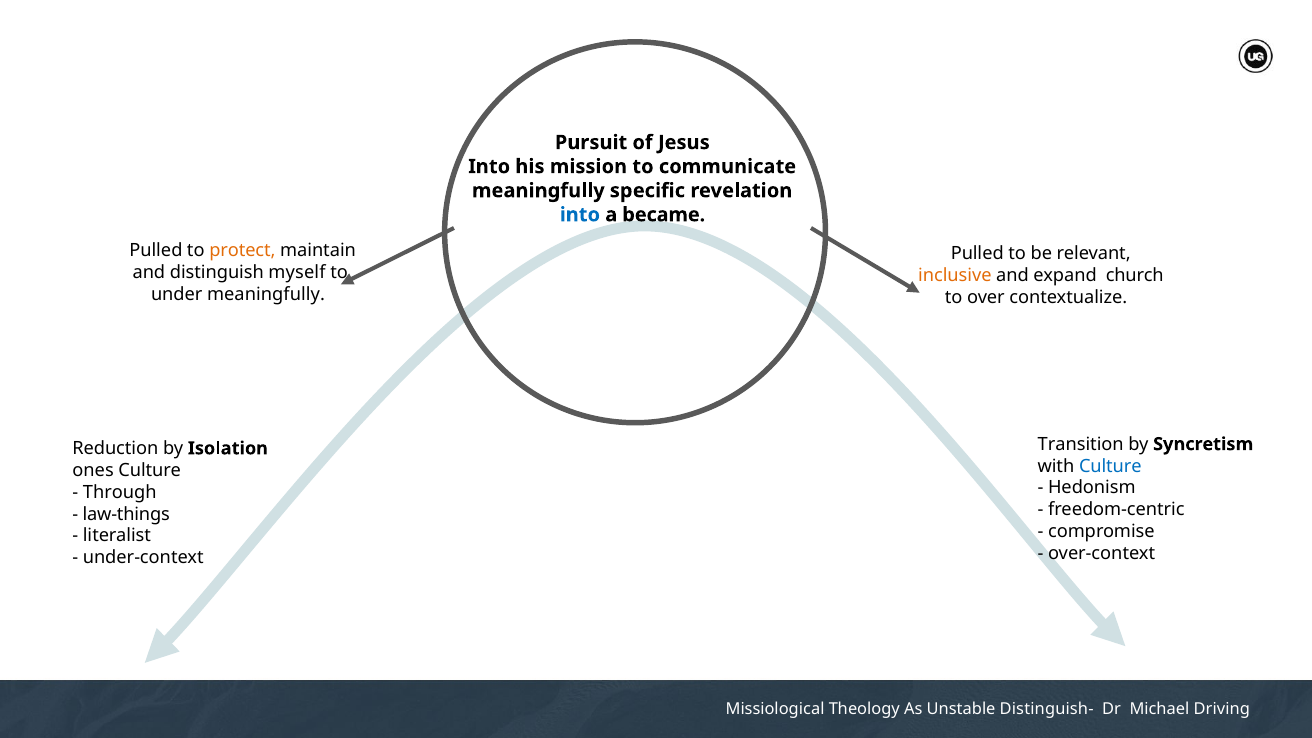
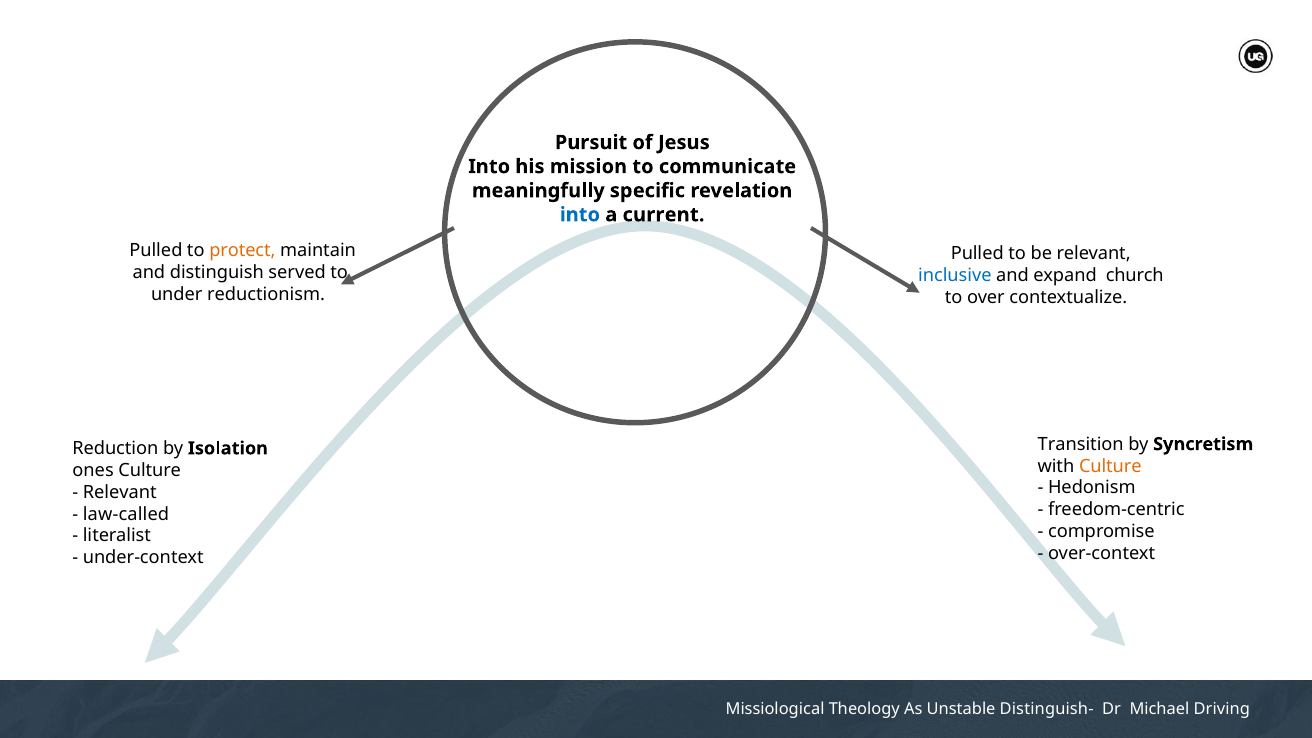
became: became -> current
myself: myself -> served
inclusive colour: orange -> blue
under meaningfully: meaningfully -> reductionism
Culture at (1110, 466) colour: blue -> orange
Through at (120, 492): Through -> Relevant
law-things: law-things -> law-called
